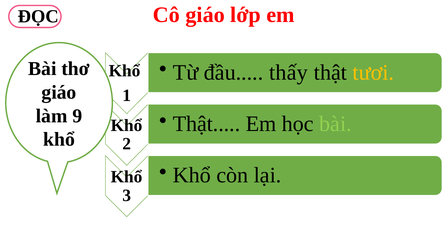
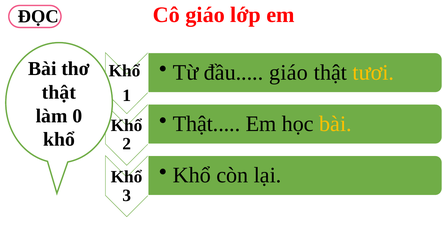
đầu thấy: thấy -> giáo
giáo at (59, 92): giáo -> thật
9: 9 -> 0
bài at (336, 124) colour: light green -> yellow
